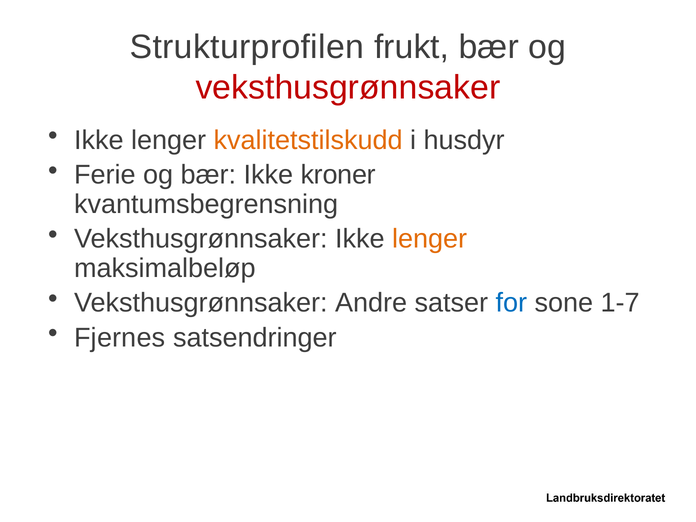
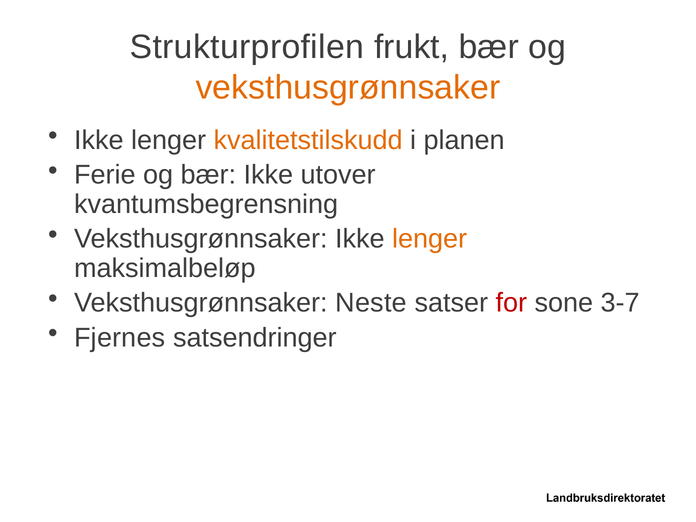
veksthusgrønnsaker at (348, 88) colour: red -> orange
husdyr: husdyr -> planen
kroner: kroner -> utover
Andre: Andre -> Neste
for colour: blue -> red
1-7: 1-7 -> 3-7
